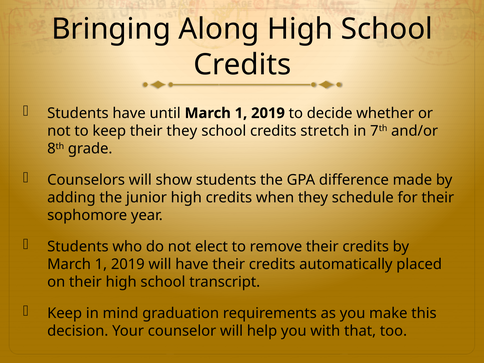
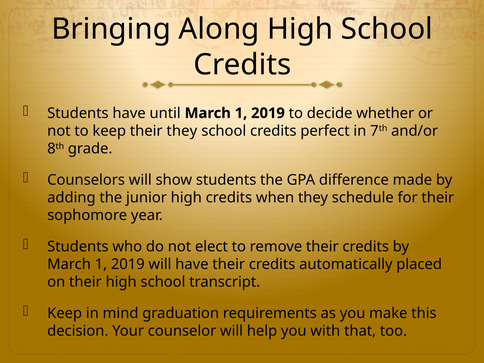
stretch: stretch -> perfect
